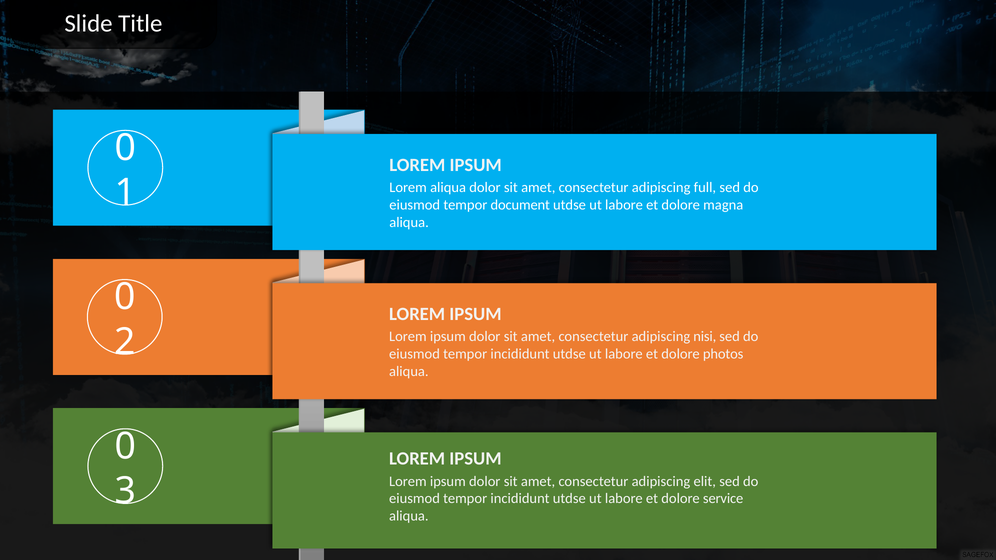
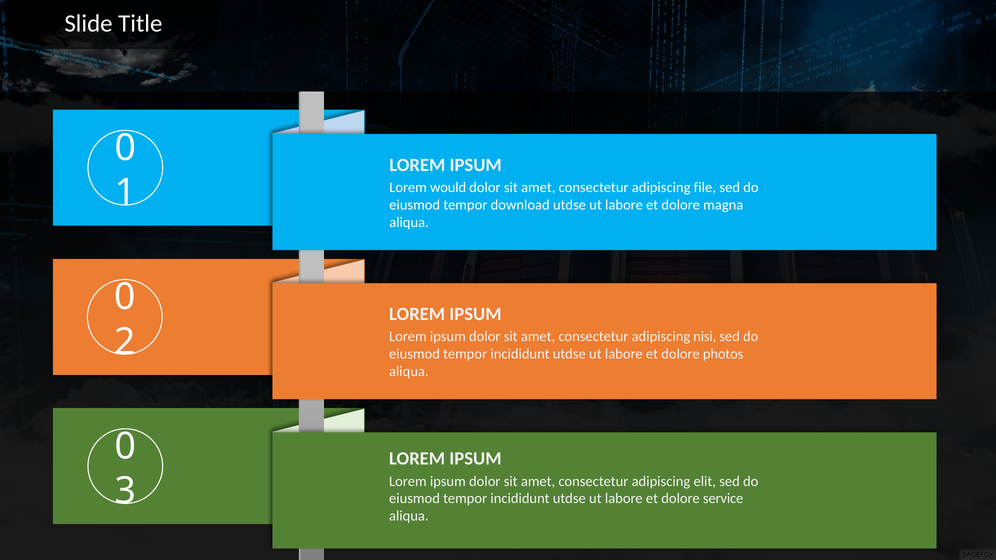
Lorem aliqua: aliqua -> would
full: full -> file
document: document -> download
